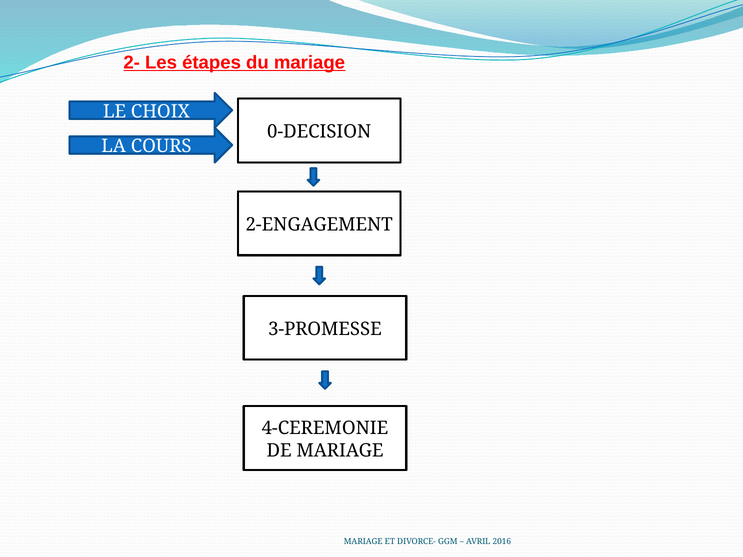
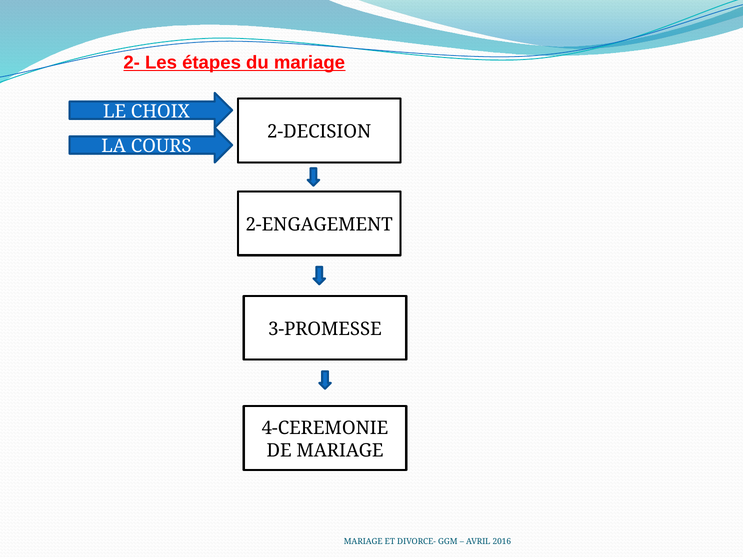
0-DECISION: 0-DECISION -> 2-DECISION
